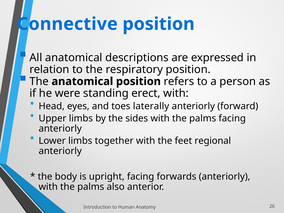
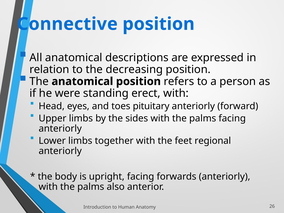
respiratory: respiratory -> decreasing
laterally: laterally -> pituitary
